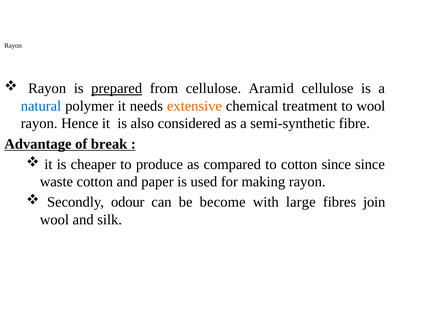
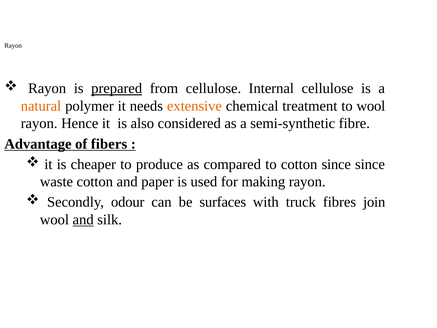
Aramid: Aramid -> Internal
natural colour: blue -> orange
break: break -> fibers
become: become -> surfaces
large: large -> truck
and at (83, 220) underline: none -> present
